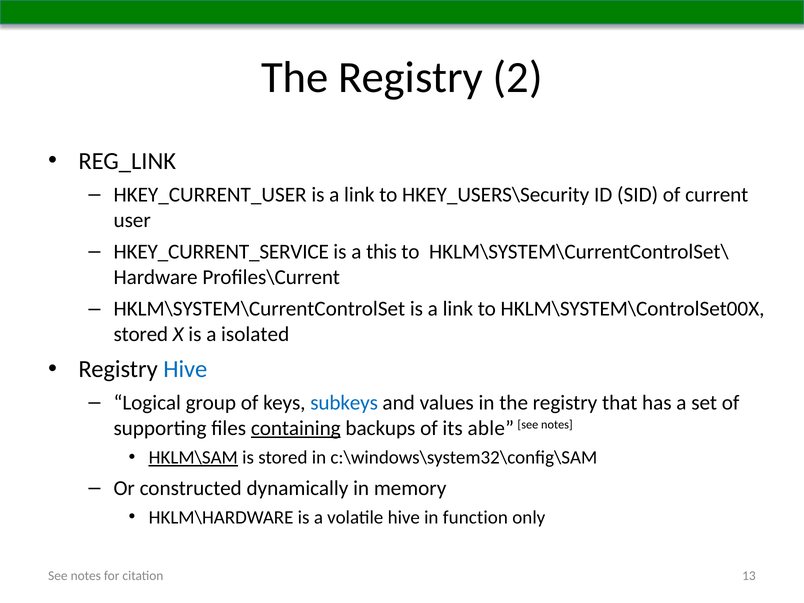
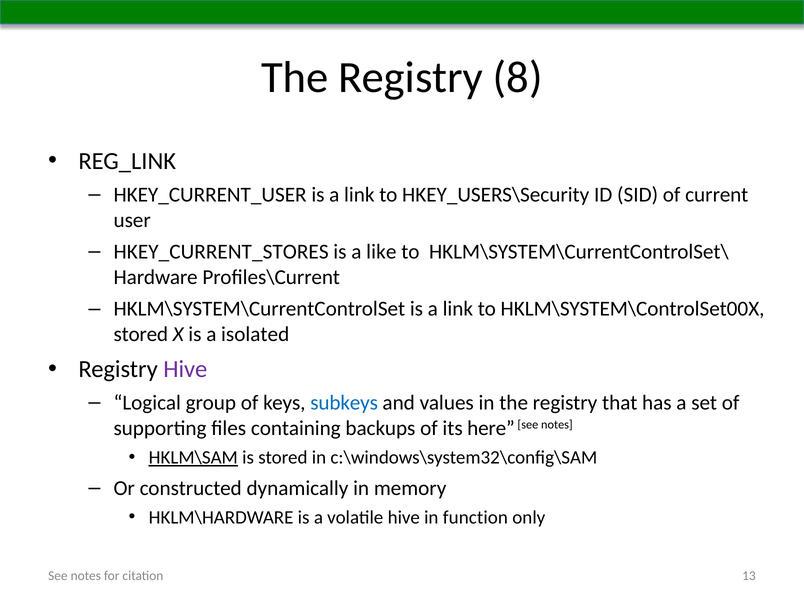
2: 2 -> 8
HKEY_CURRENT_SERVICE: HKEY_CURRENT_SERVICE -> HKEY_CURRENT_STORES
this: this -> like
Hive at (185, 369) colour: blue -> purple
containing underline: present -> none
able: able -> here
